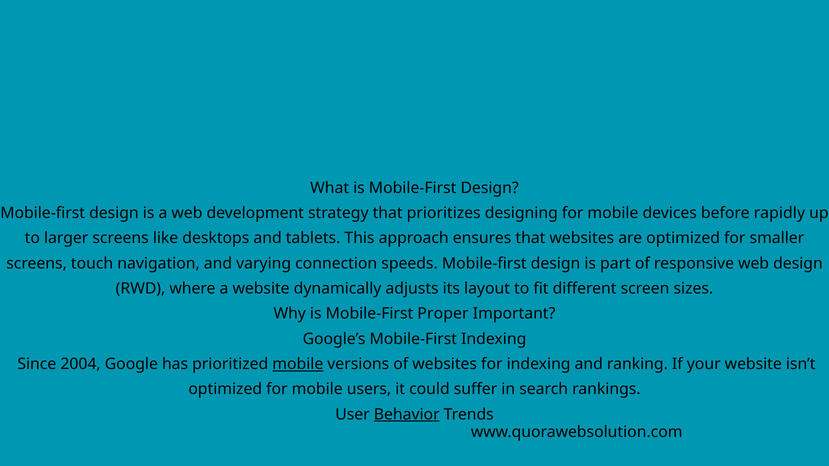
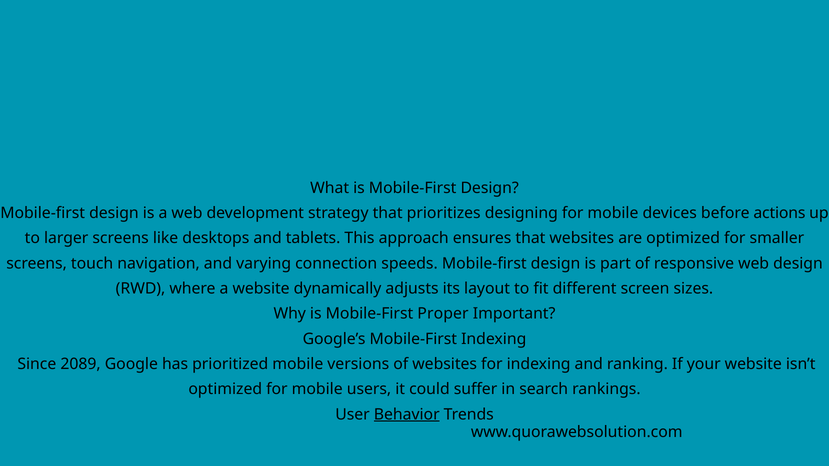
rapidly: rapidly -> actions
2004: 2004 -> 2089
mobile at (298, 364) underline: present -> none
